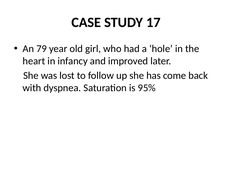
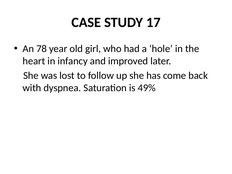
79: 79 -> 78
95%: 95% -> 49%
